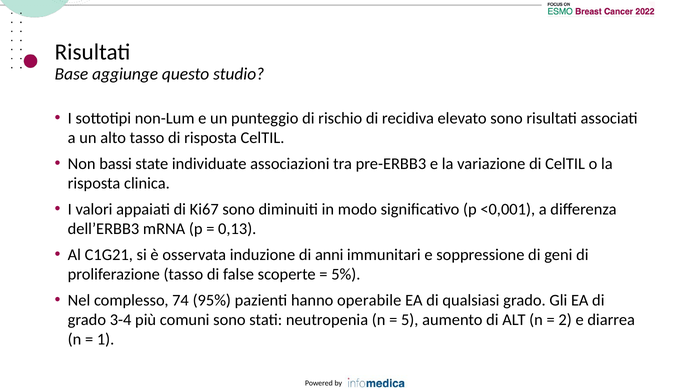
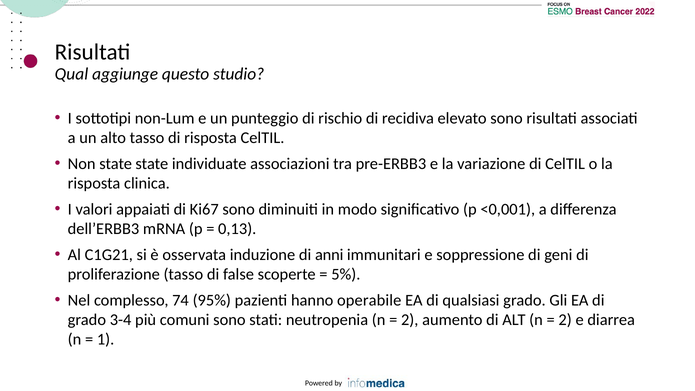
Base: Base -> Qual
Non bassi: bassi -> state
5 at (410, 320): 5 -> 2
